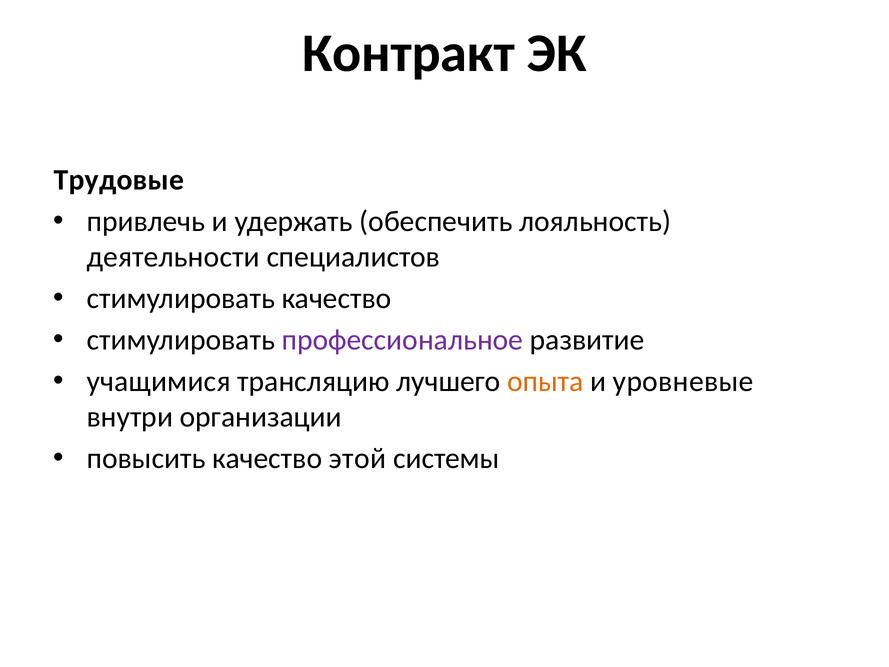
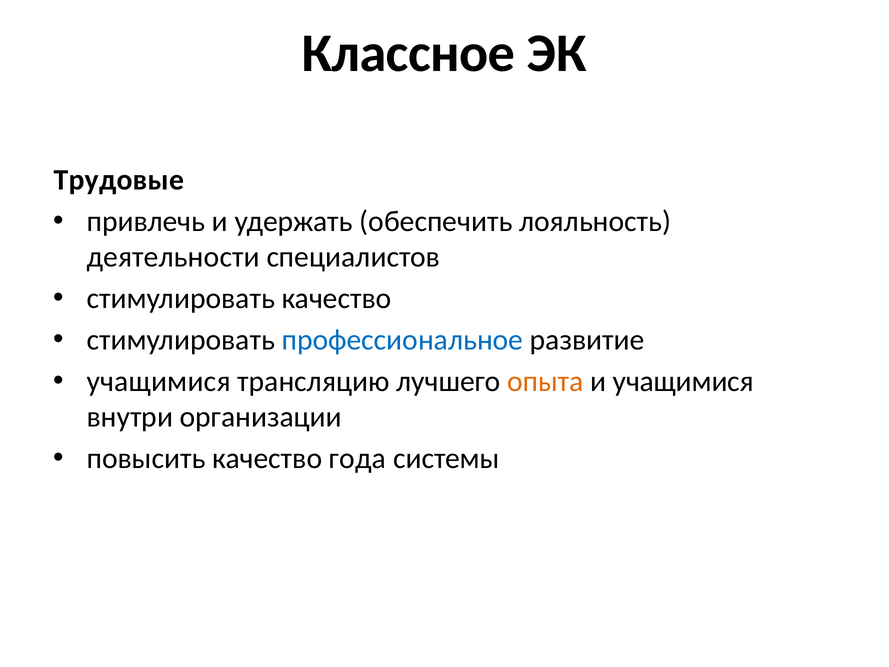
Контракт: Контракт -> Классное
профессиональное colour: purple -> blue
и уровневые: уровневые -> учащимися
этой: этой -> года
